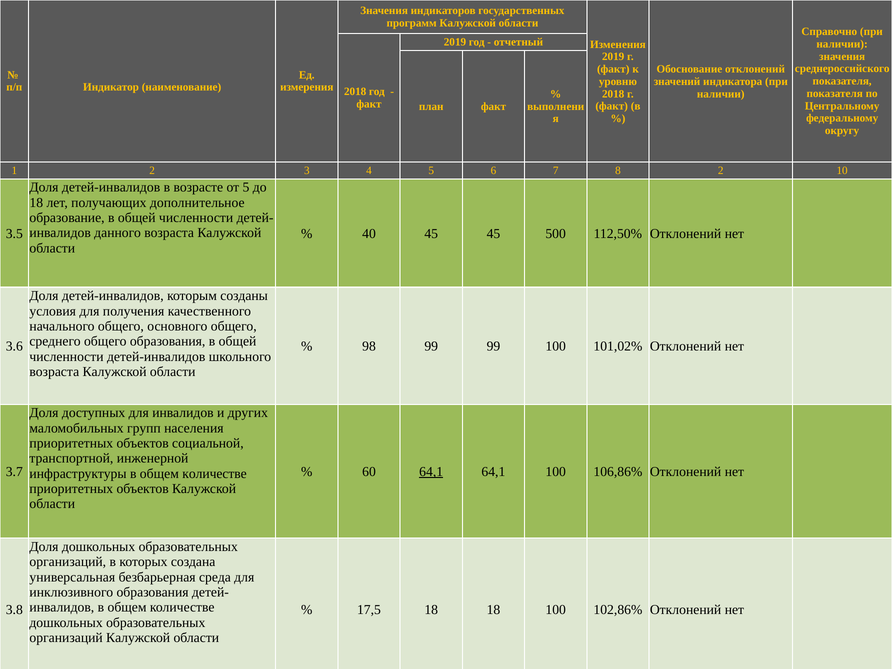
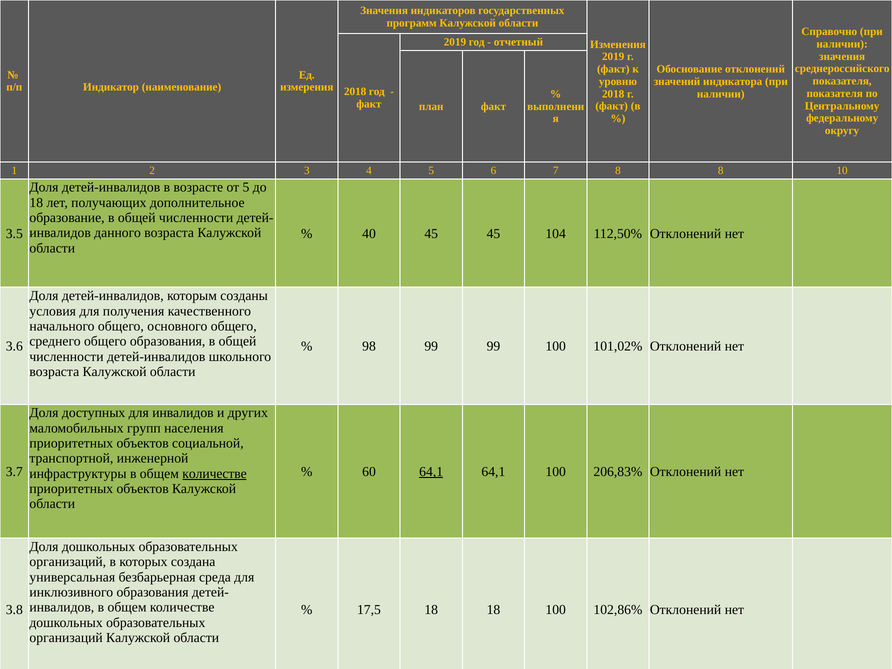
8 2: 2 -> 8
500: 500 -> 104
106,86%: 106,86% -> 206,83%
количестве at (215, 474) underline: none -> present
